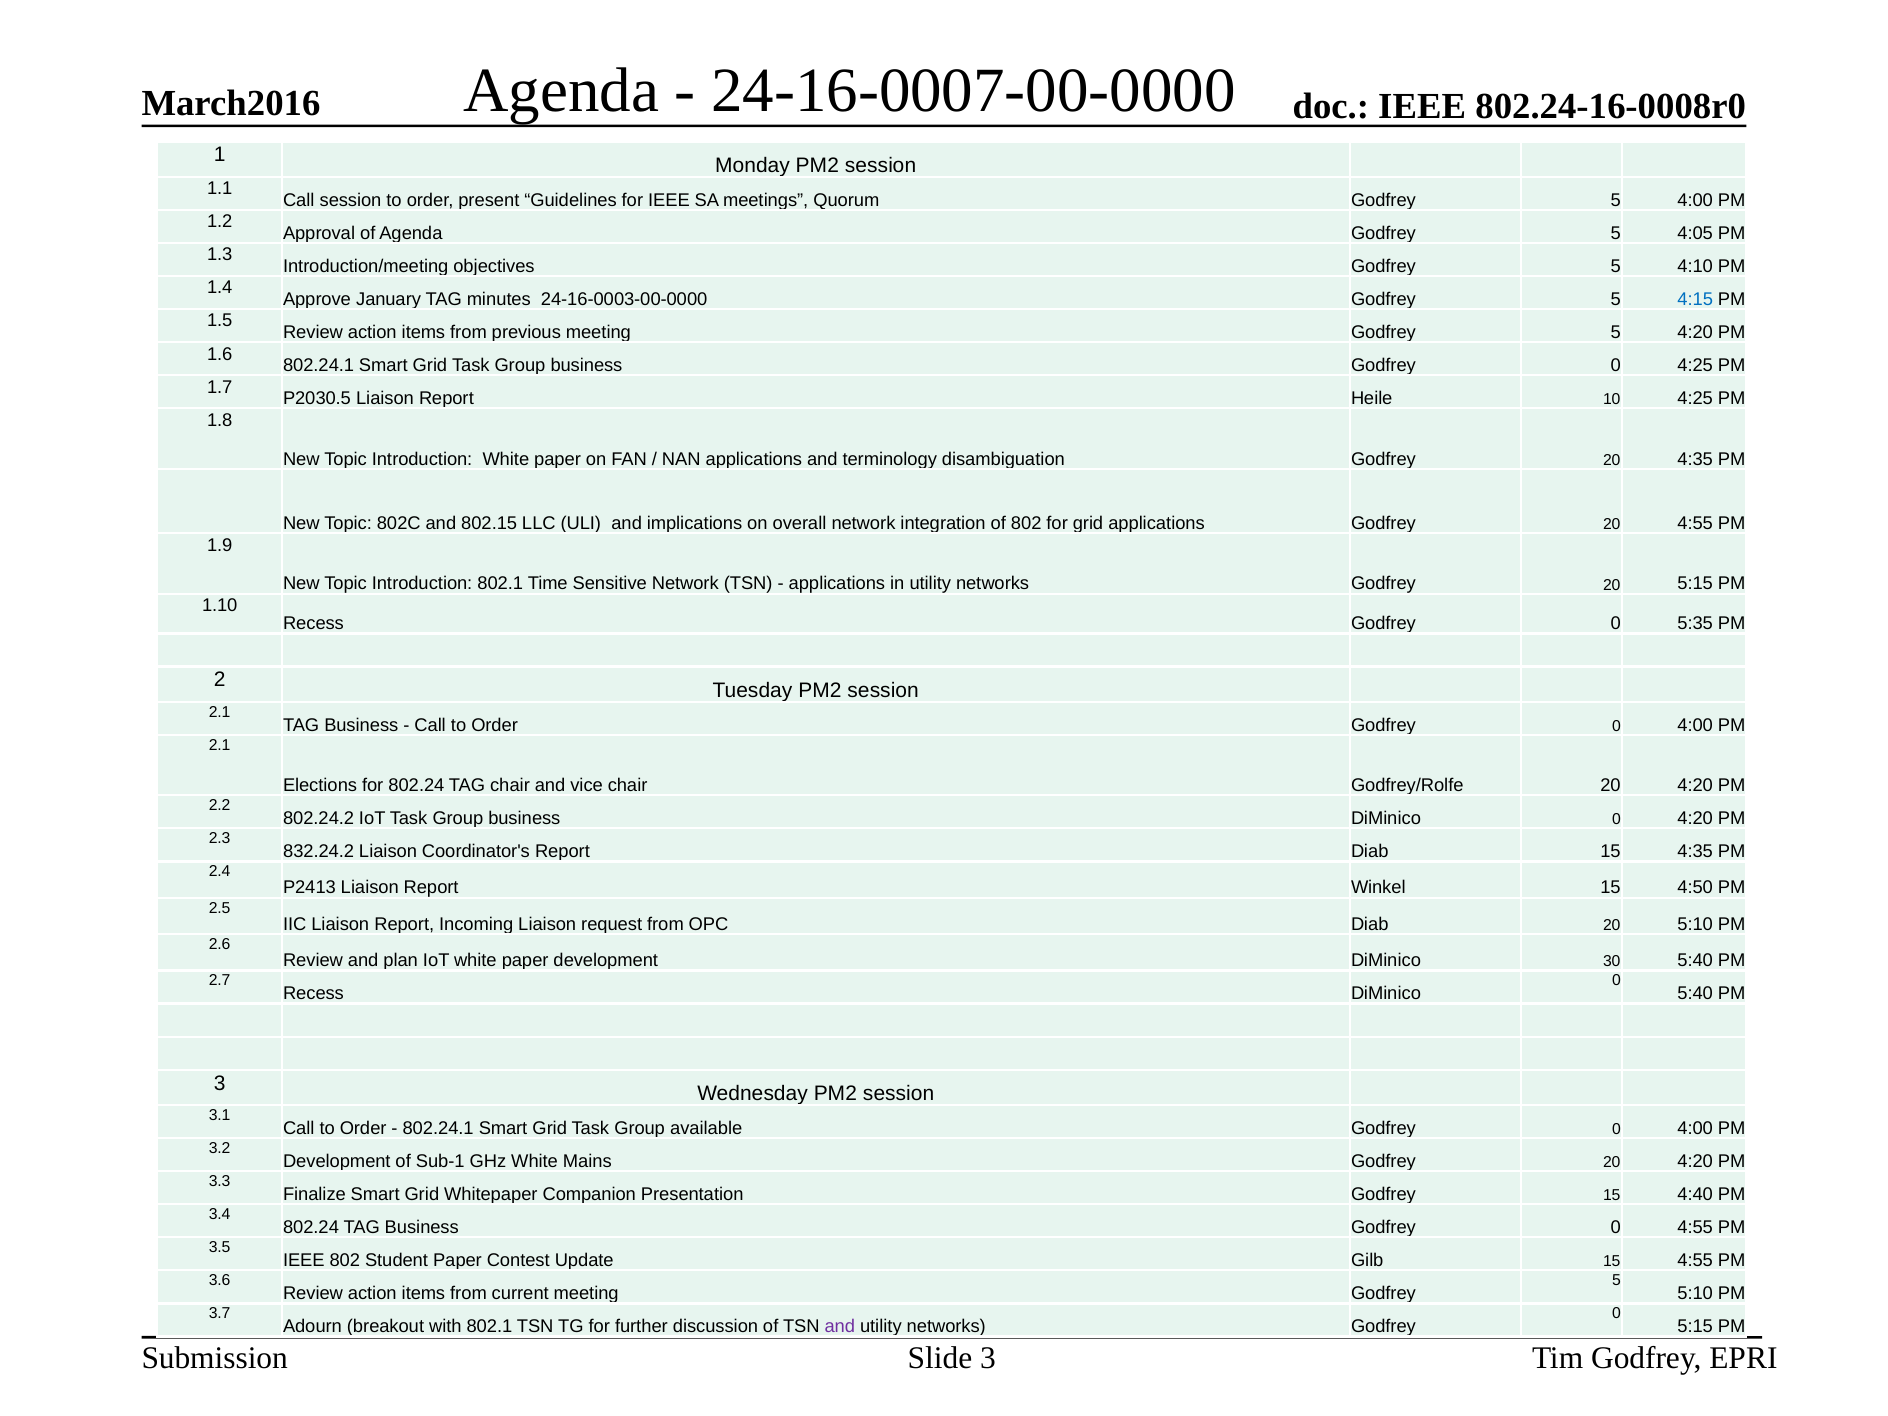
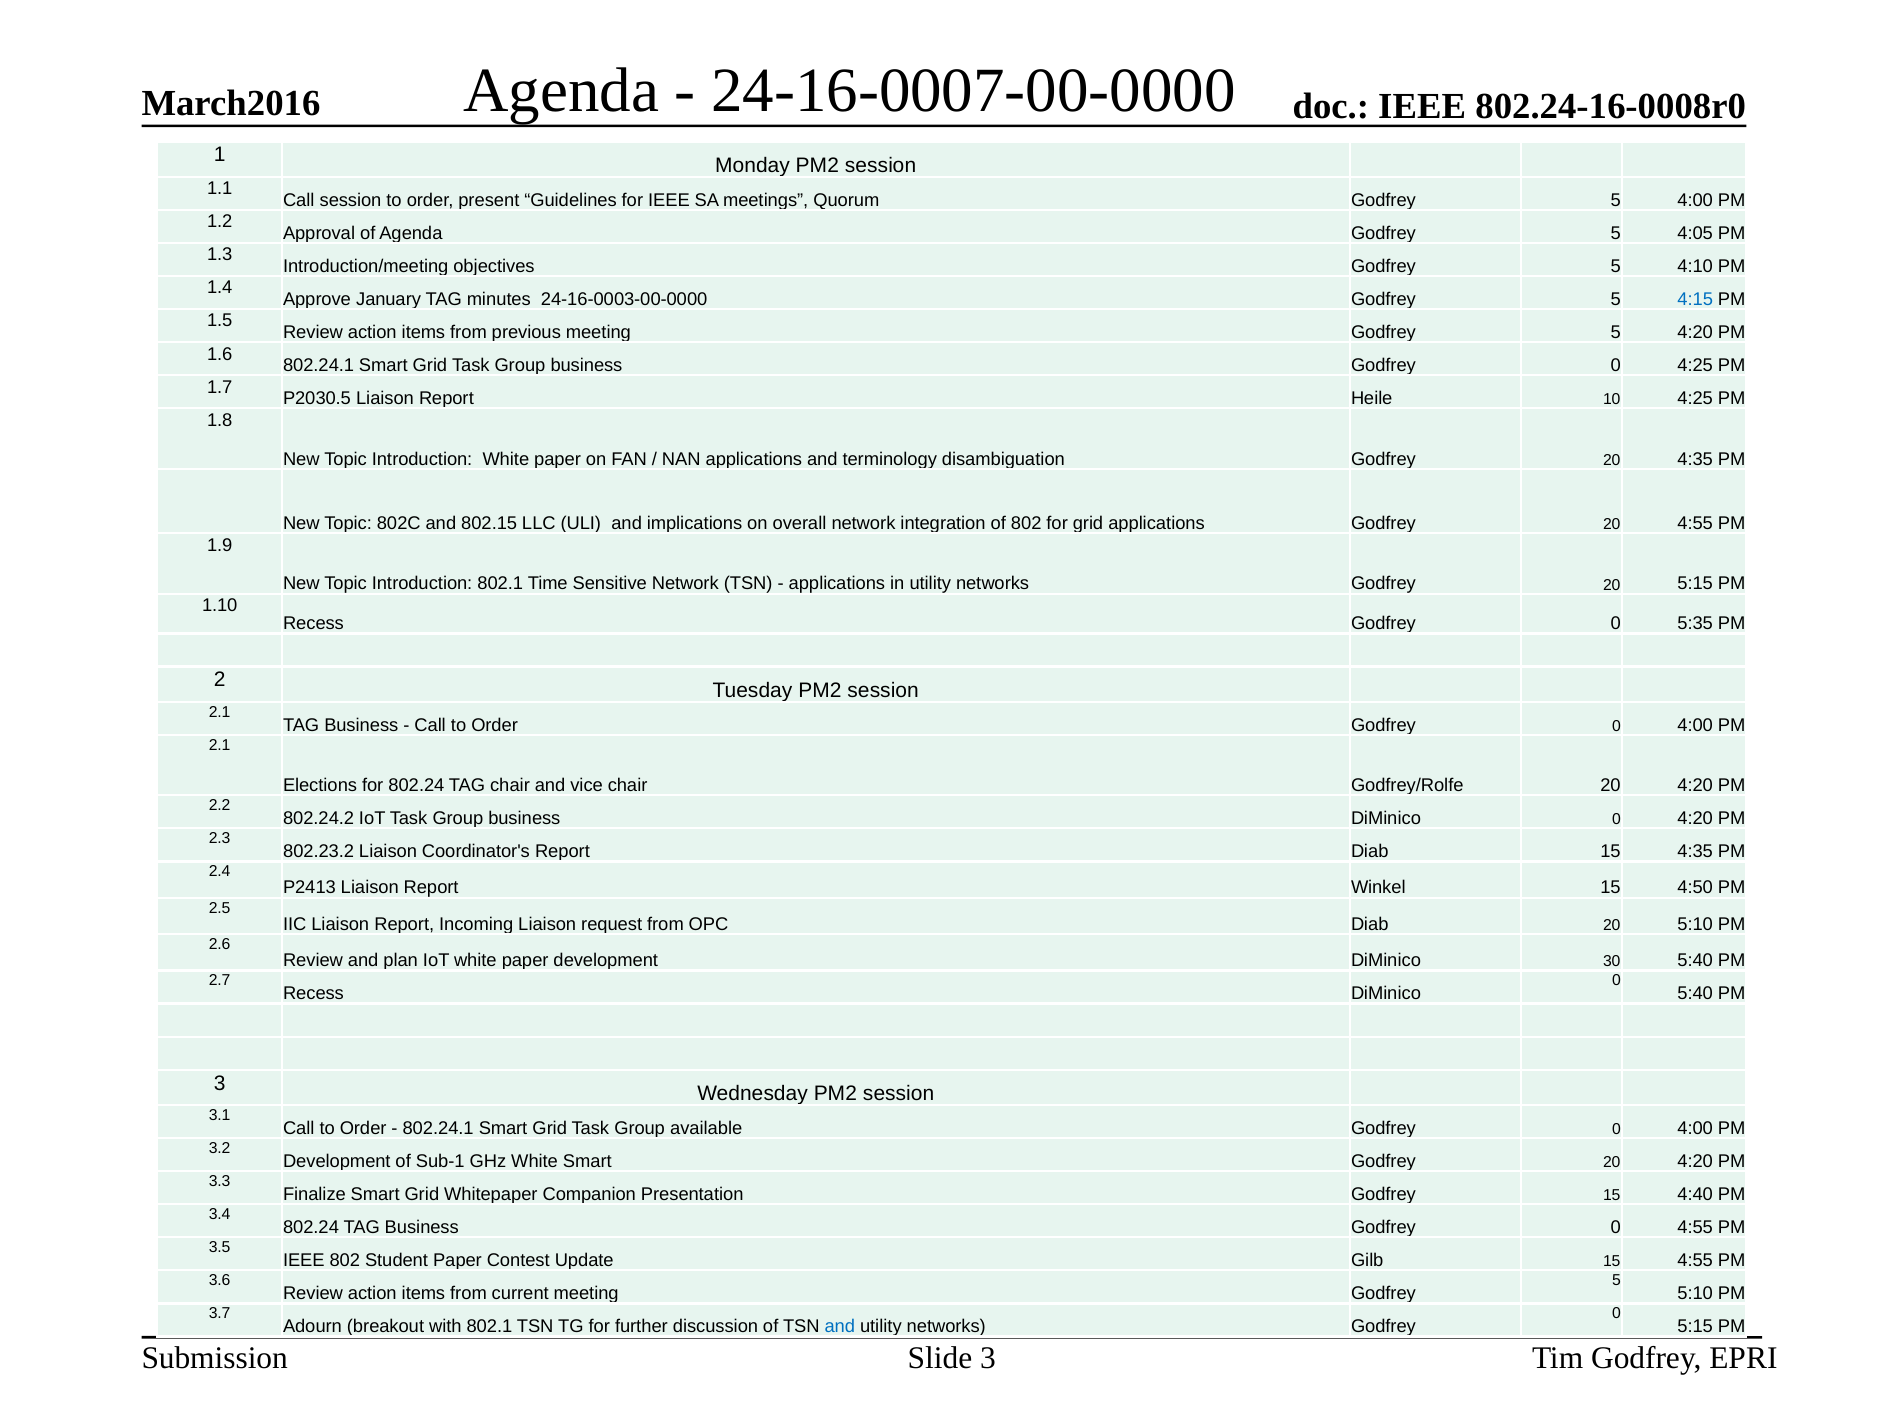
832.24.2: 832.24.2 -> 802.23.2
White Mains: Mains -> Smart
and at (840, 1327) colour: purple -> blue
